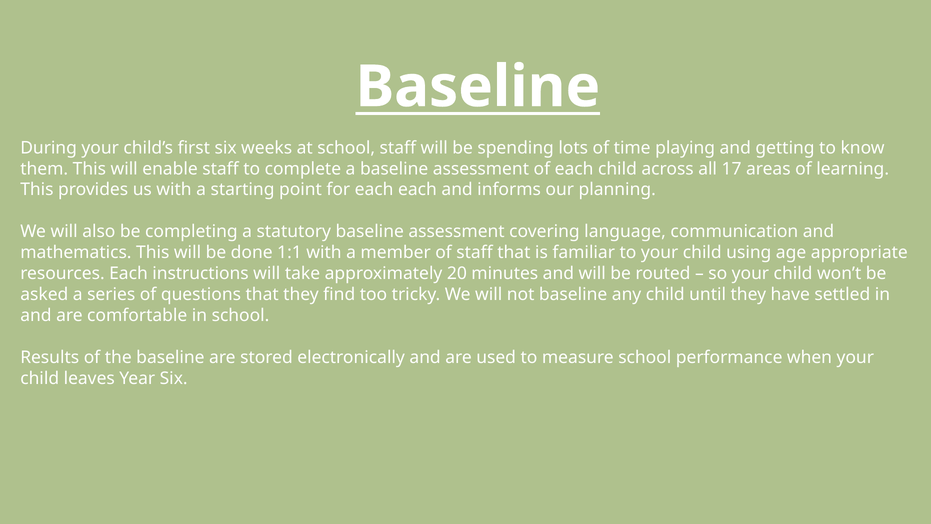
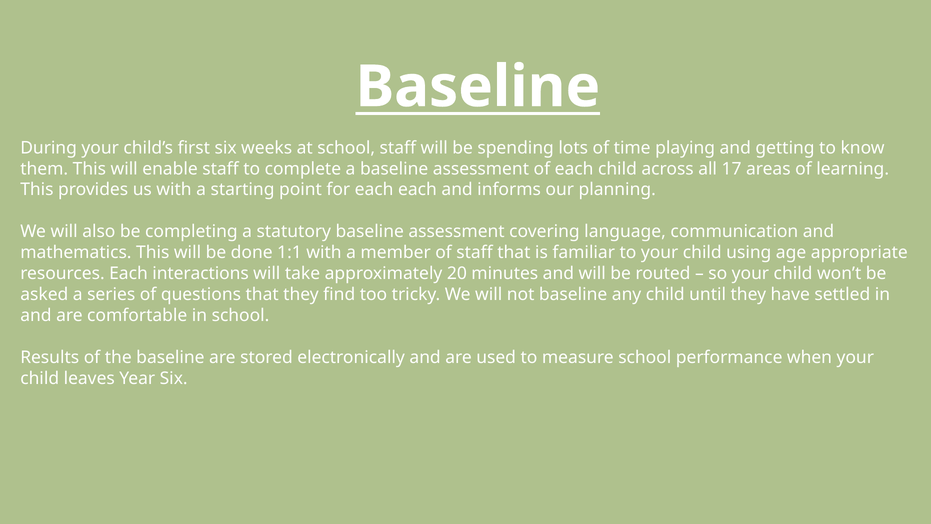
instructions: instructions -> interactions
